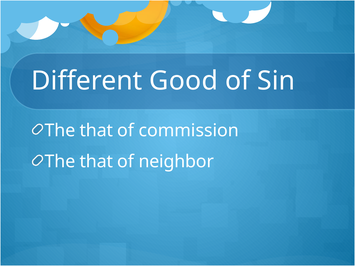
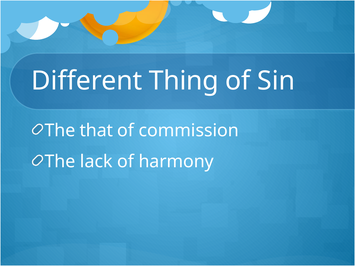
Good: Good -> Thing
that at (96, 162): that -> lack
neighbor: neighbor -> harmony
